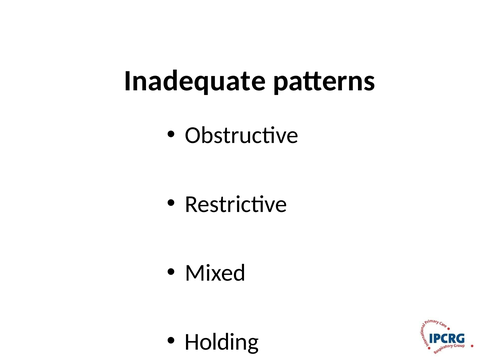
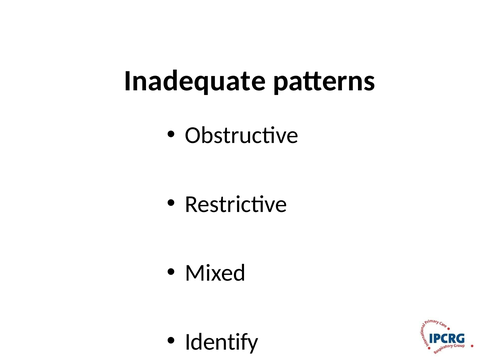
Holding: Holding -> Identify
